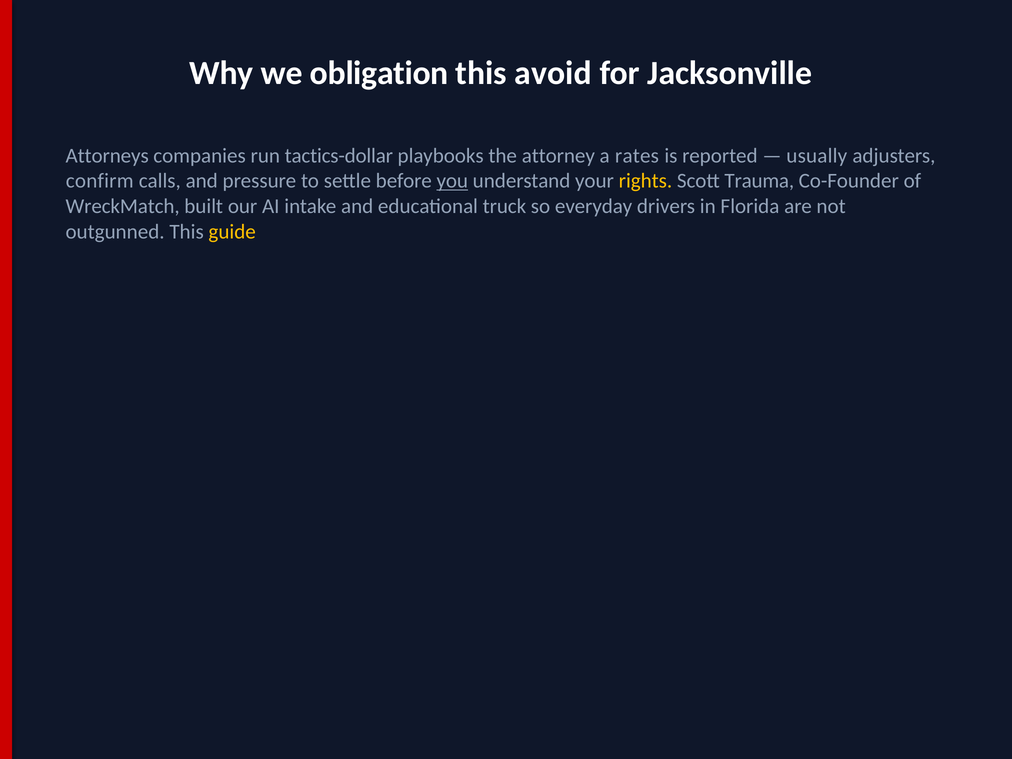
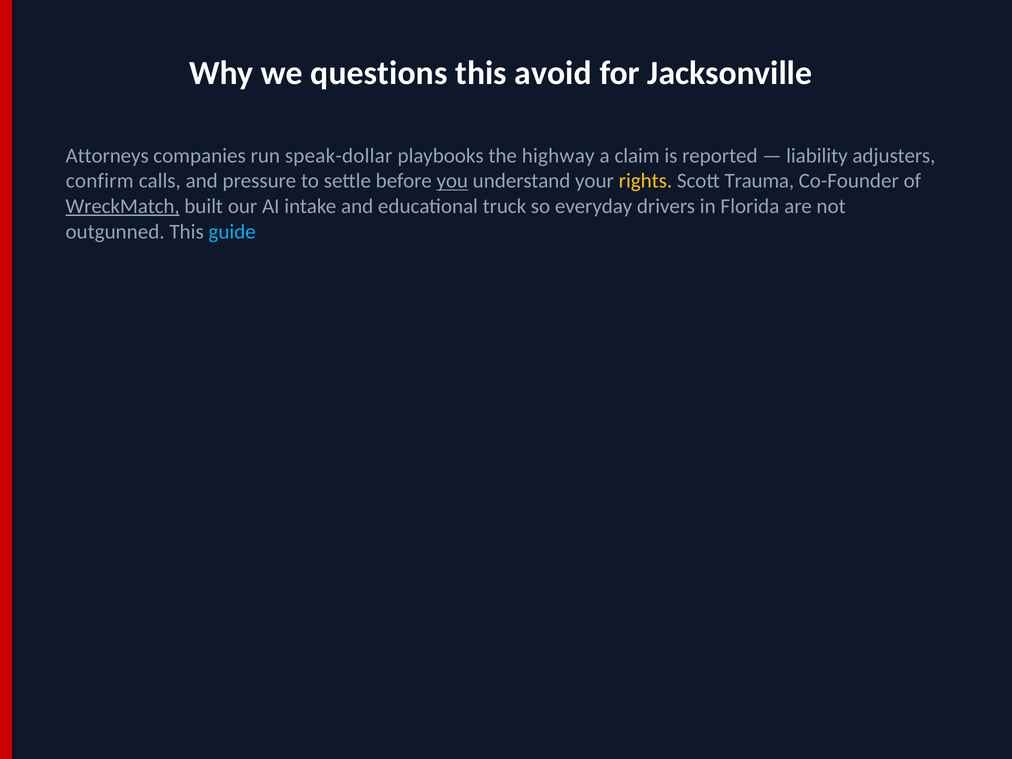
obligation: obligation -> questions
tactics-dollar: tactics-dollar -> speak-dollar
attorney: attorney -> highway
rates: rates -> claim
usually: usually -> liability
WreckMatch underline: none -> present
guide colour: yellow -> light blue
